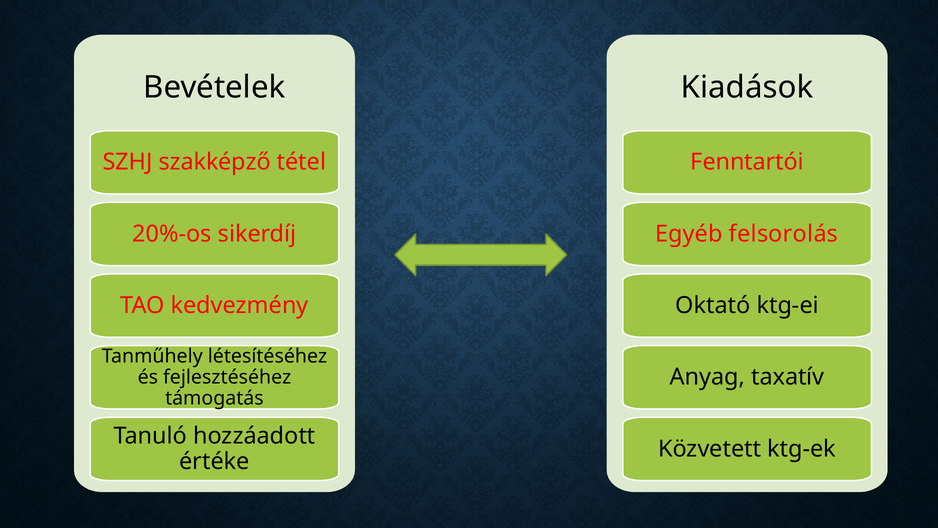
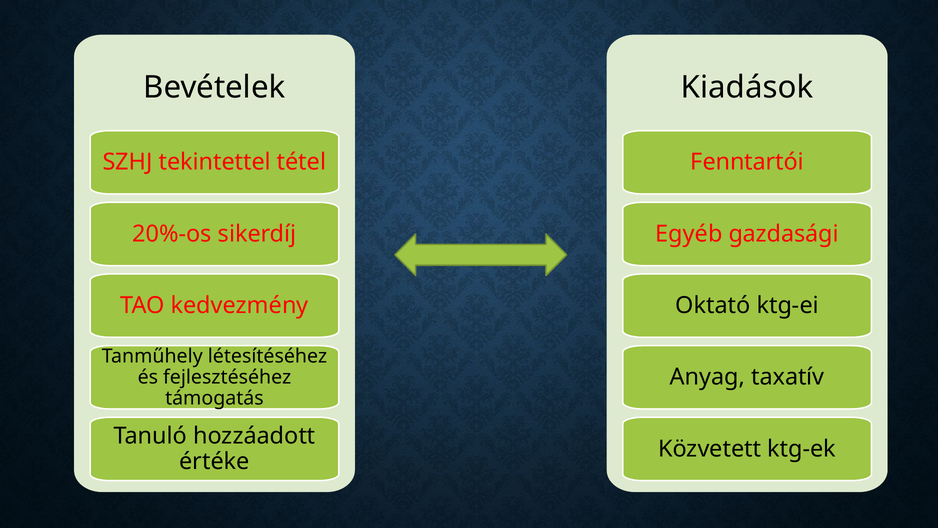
szakképző: szakképző -> tekintettel
felsorolás: felsorolás -> gazdasági
